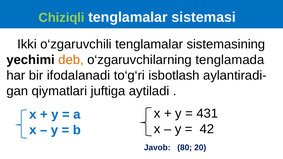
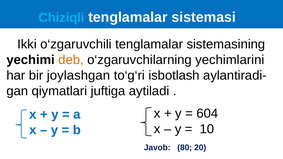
Chiziqli colour: light green -> light blue
tenglamada: tenglamada -> yechimlarini
ifodalanadi: ifodalanadi -> joylashgan
431: 431 -> 604
42: 42 -> 10
